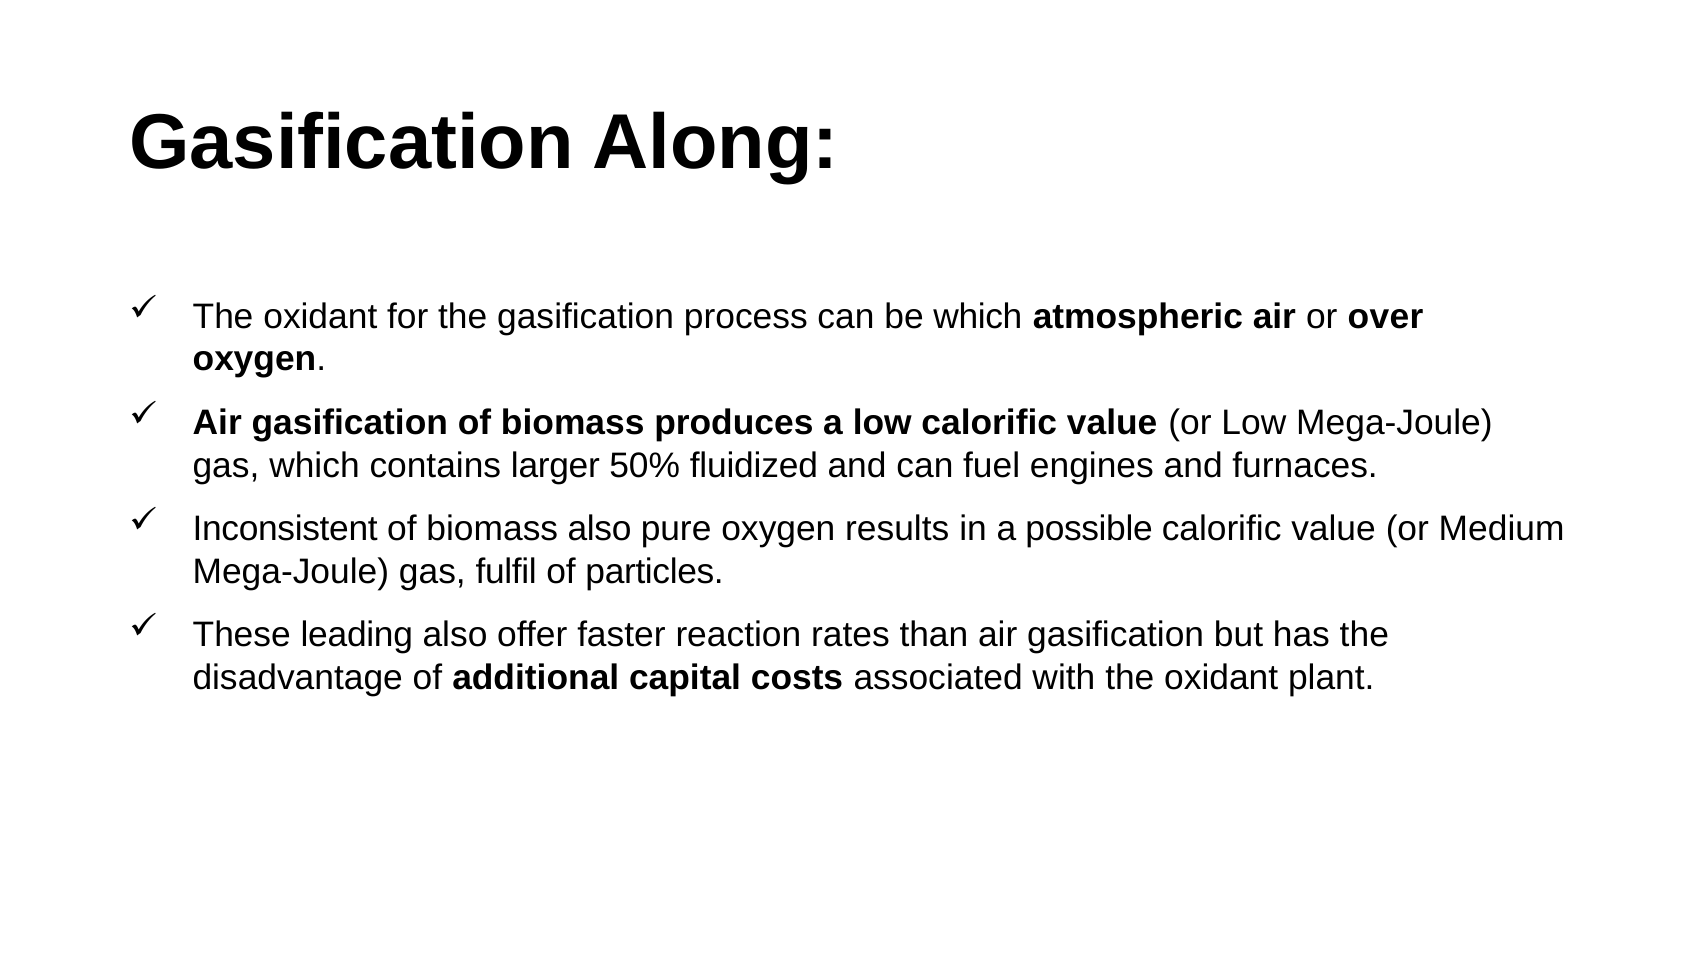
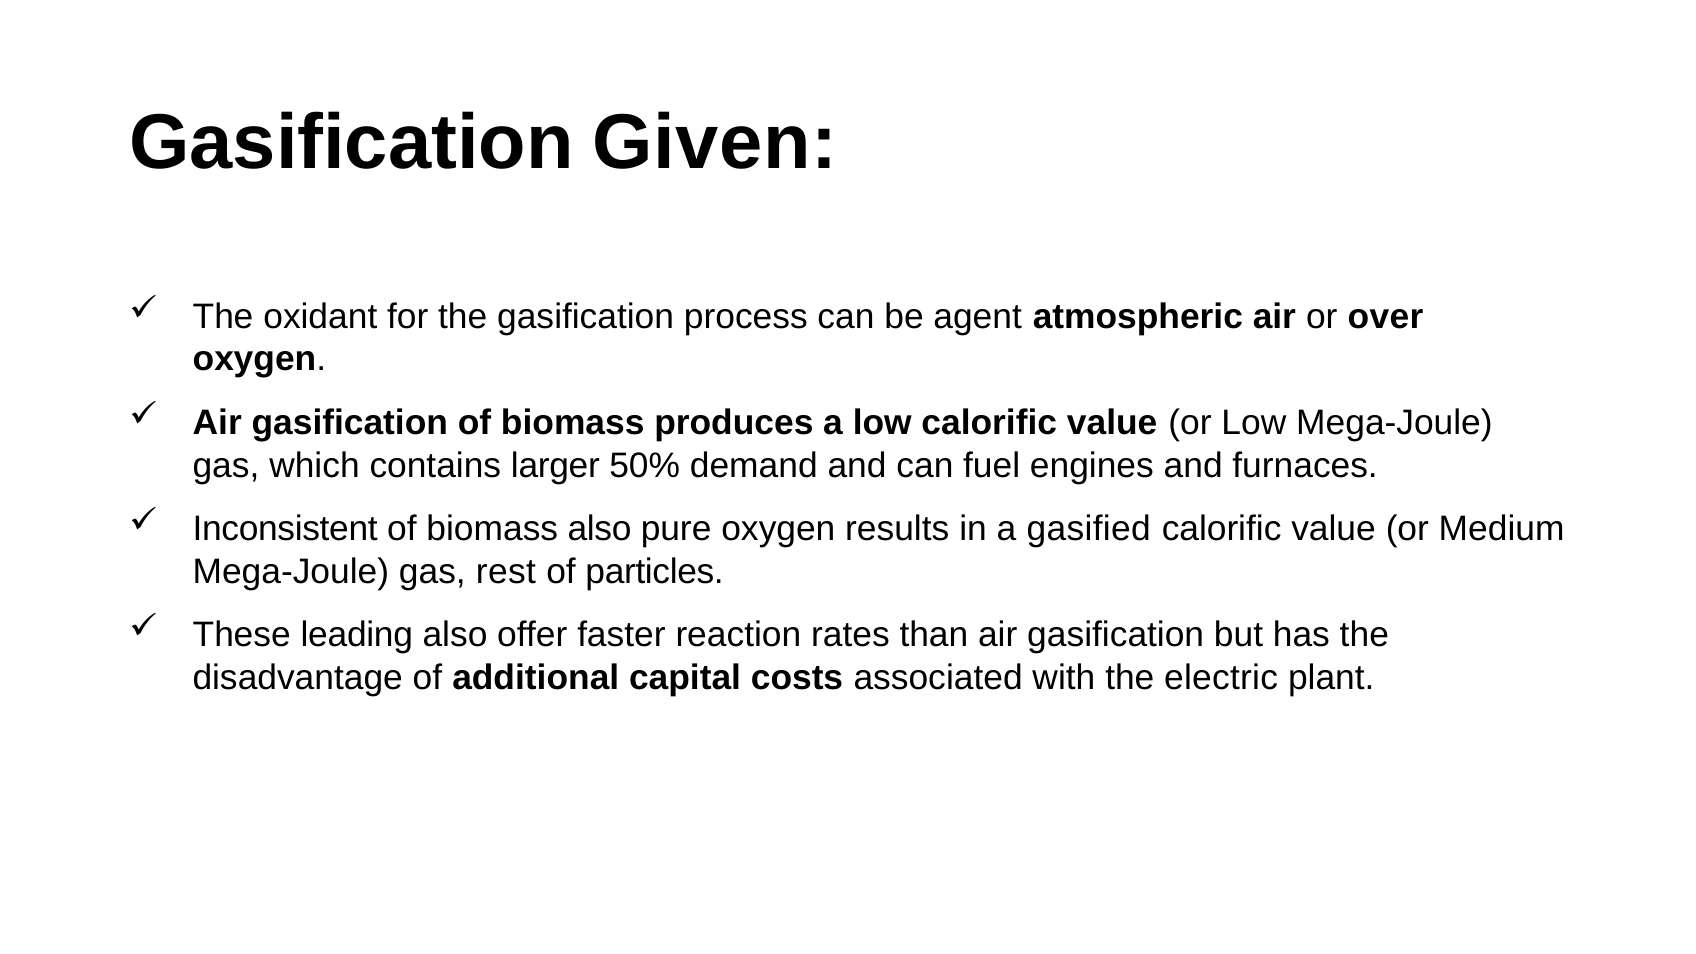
Along: Along -> Given
be which: which -> agent
fluidized: fluidized -> demand
possible: possible -> gasified
fulfil: fulfil -> rest
with the oxidant: oxidant -> electric
